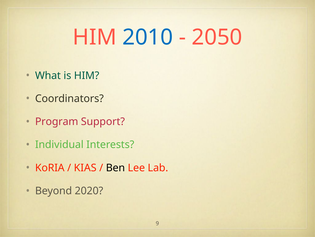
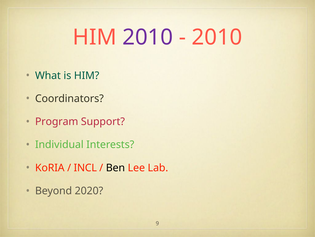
2010 at (148, 37) colour: blue -> purple
2050 at (217, 37): 2050 -> 2010
KIAS: KIAS -> INCL
